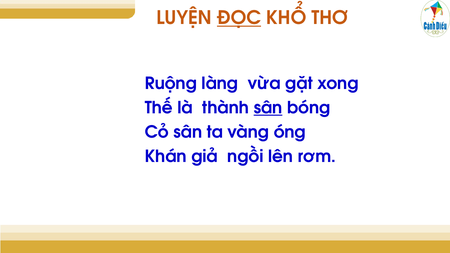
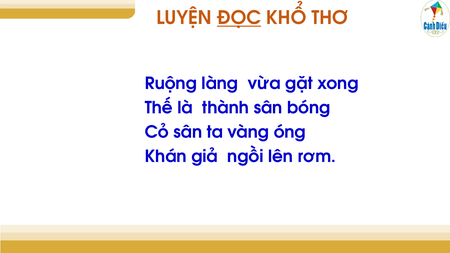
sân at (268, 108) underline: present -> none
